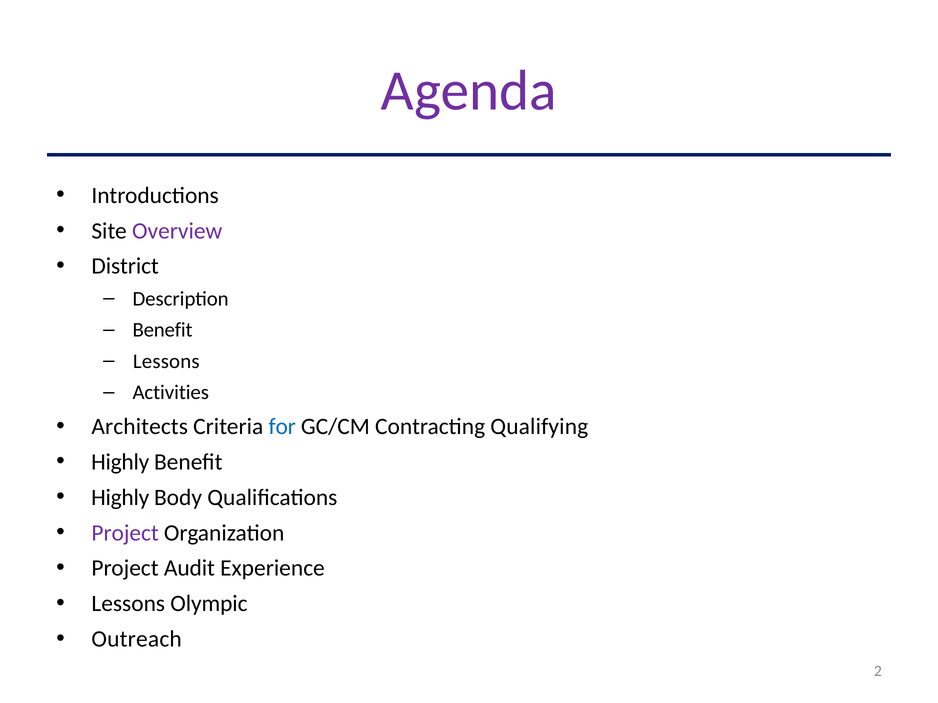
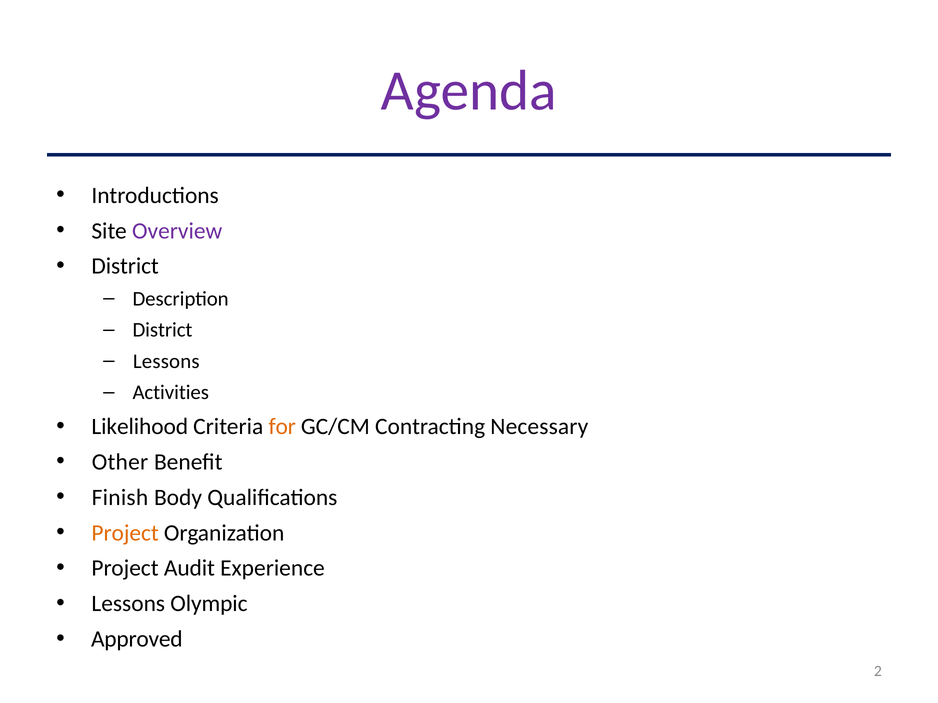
Benefit at (163, 330): Benefit -> District
Architects: Architects -> Likelihood
for colour: blue -> orange
Qualifying: Qualifying -> Necessary
Highly at (120, 462): Highly -> Other
Highly at (120, 498): Highly -> Finish
Project at (125, 533) colour: purple -> orange
Outreach: Outreach -> Approved
